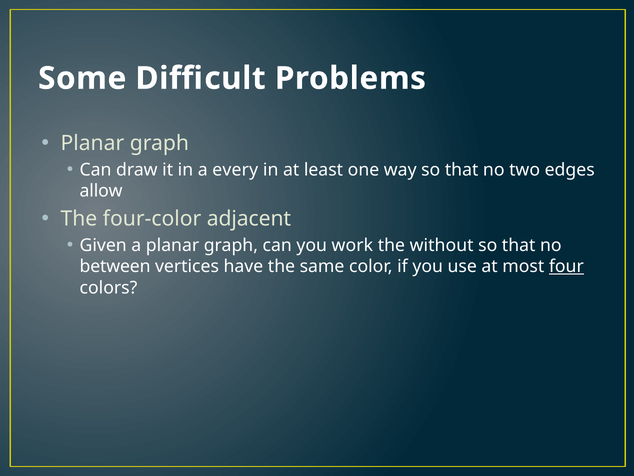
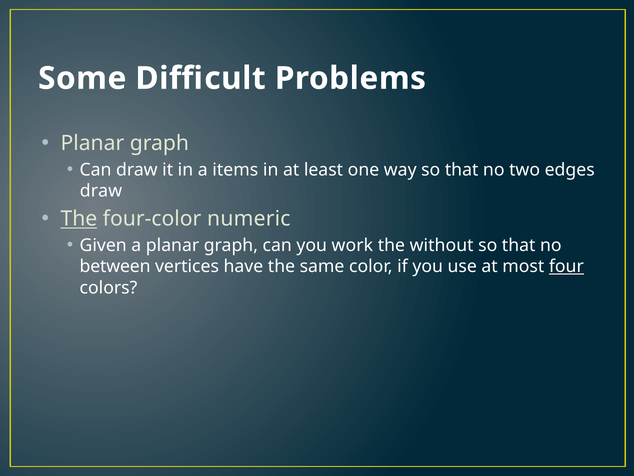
every: every -> items
allow at (101, 191): allow -> draw
The at (79, 219) underline: none -> present
adjacent: adjacent -> numeric
